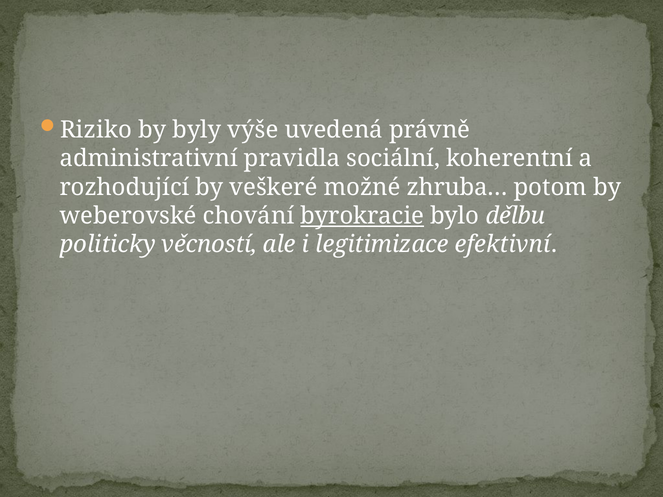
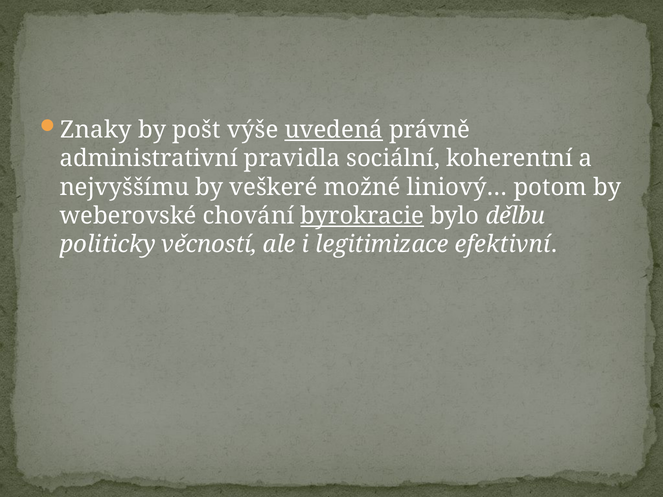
Riziko: Riziko -> Znaky
byly: byly -> pošt
uvedená underline: none -> present
rozhodující: rozhodující -> nejvyššímu
zhruba…: zhruba… -> liniový…
